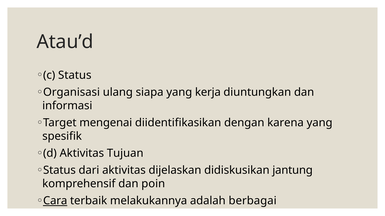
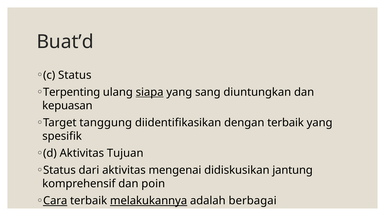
Atau’d: Atau’d -> Buat’d
Organisasi: Organisasi -> Terpenting
siapa underline: none -> present
kerja: kerja -> sang
informasi: informasi -> kepuasan
mengenai: mengenai -> tanggung
dengan karena: karena -> terbaik
dijelaskan: dijelaskan -> mengenai
melakukannya underline: none -> present
